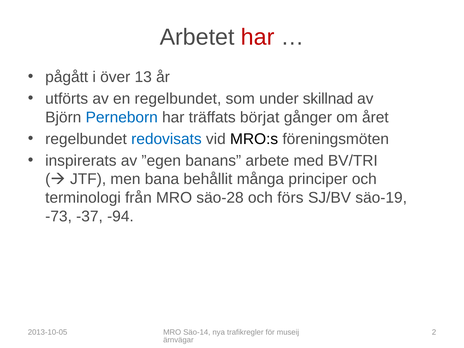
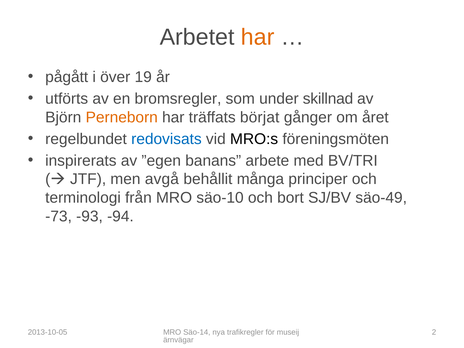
har at (258, 37) colour: red -> orange
13: 13 -> 19
en regelbundet: regelbundet -> bromsregler
Perneborn colour: blue -> orange
bana: bana -> avgå
säo-28: säo-28 -> säo-10
förs: förs -> bort
säo-19: säo-19 -> säo-49
-37: -37 -> -93
